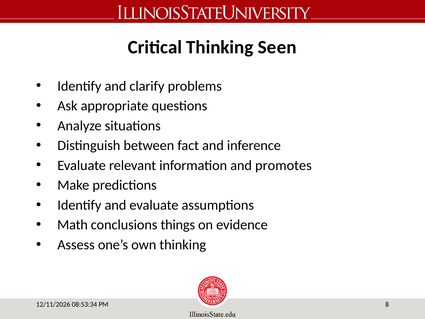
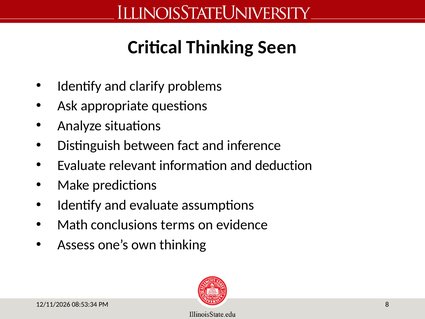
promotes: promotes -> deduction
things: things -> terms
